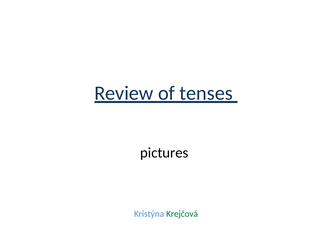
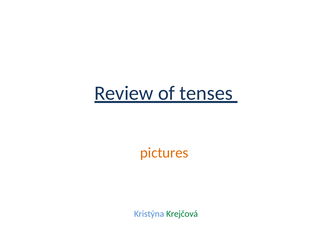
pictures colour: black -> orange
